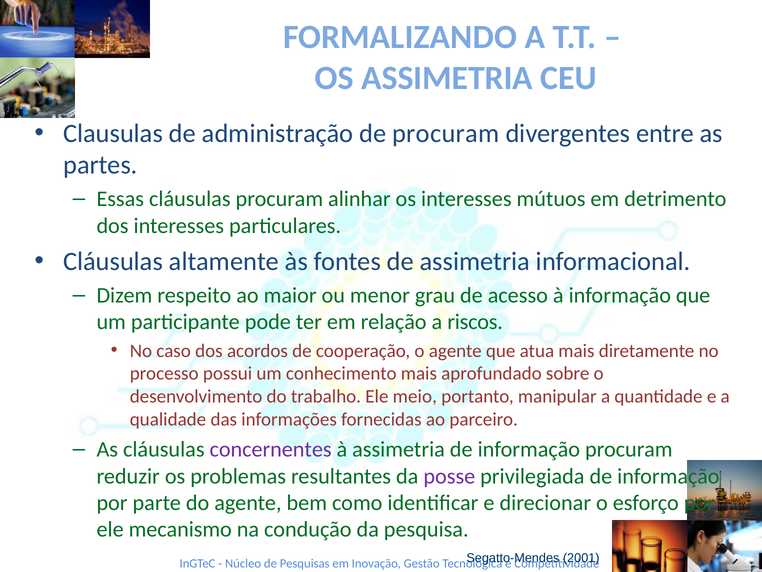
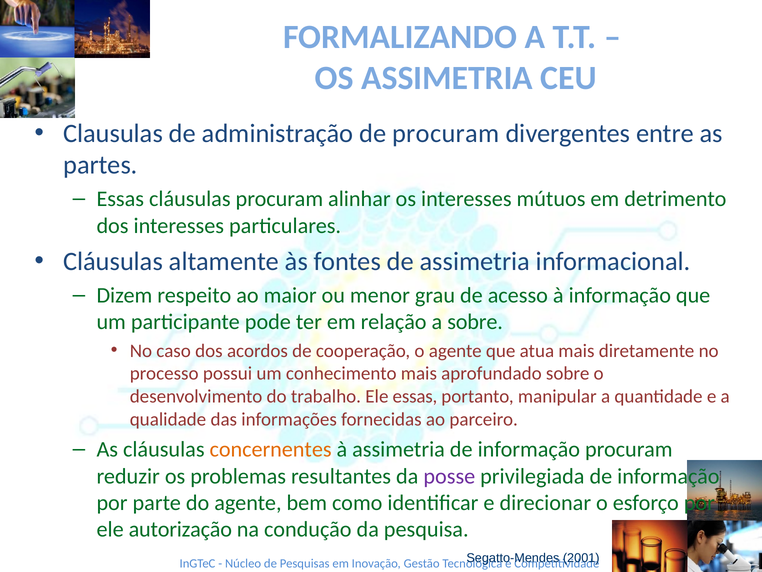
a riscos: riscos -> sobre
Ele meio: meio -> essas
concernentes colour: purple -> orange
mecanismo: mecanismo -> autorização
